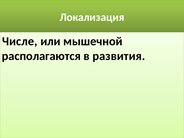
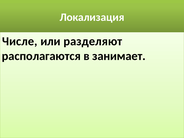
мышечной: мышечной -> разделяют
развития: развития -> занимает
